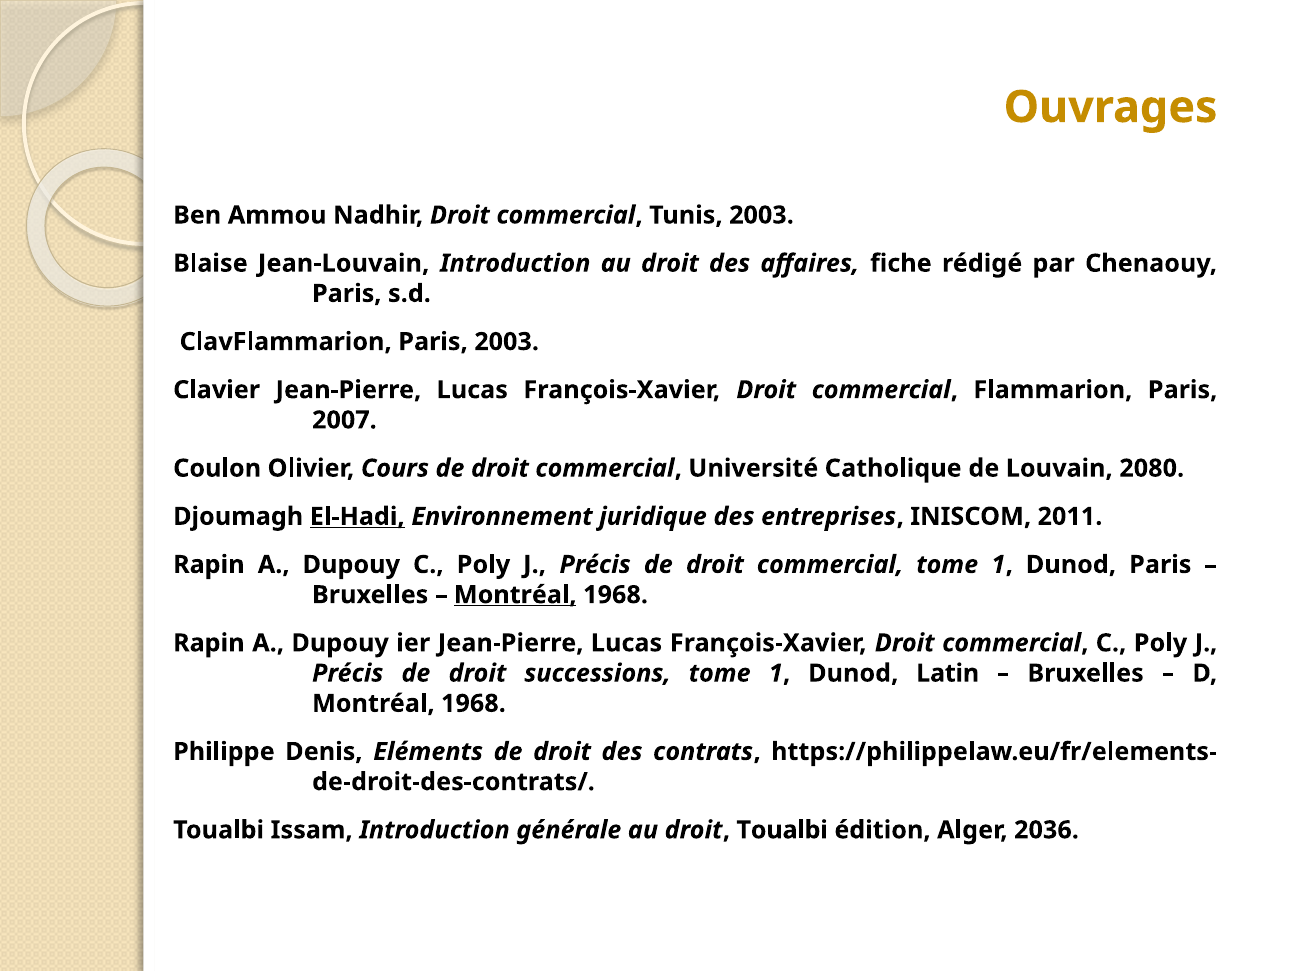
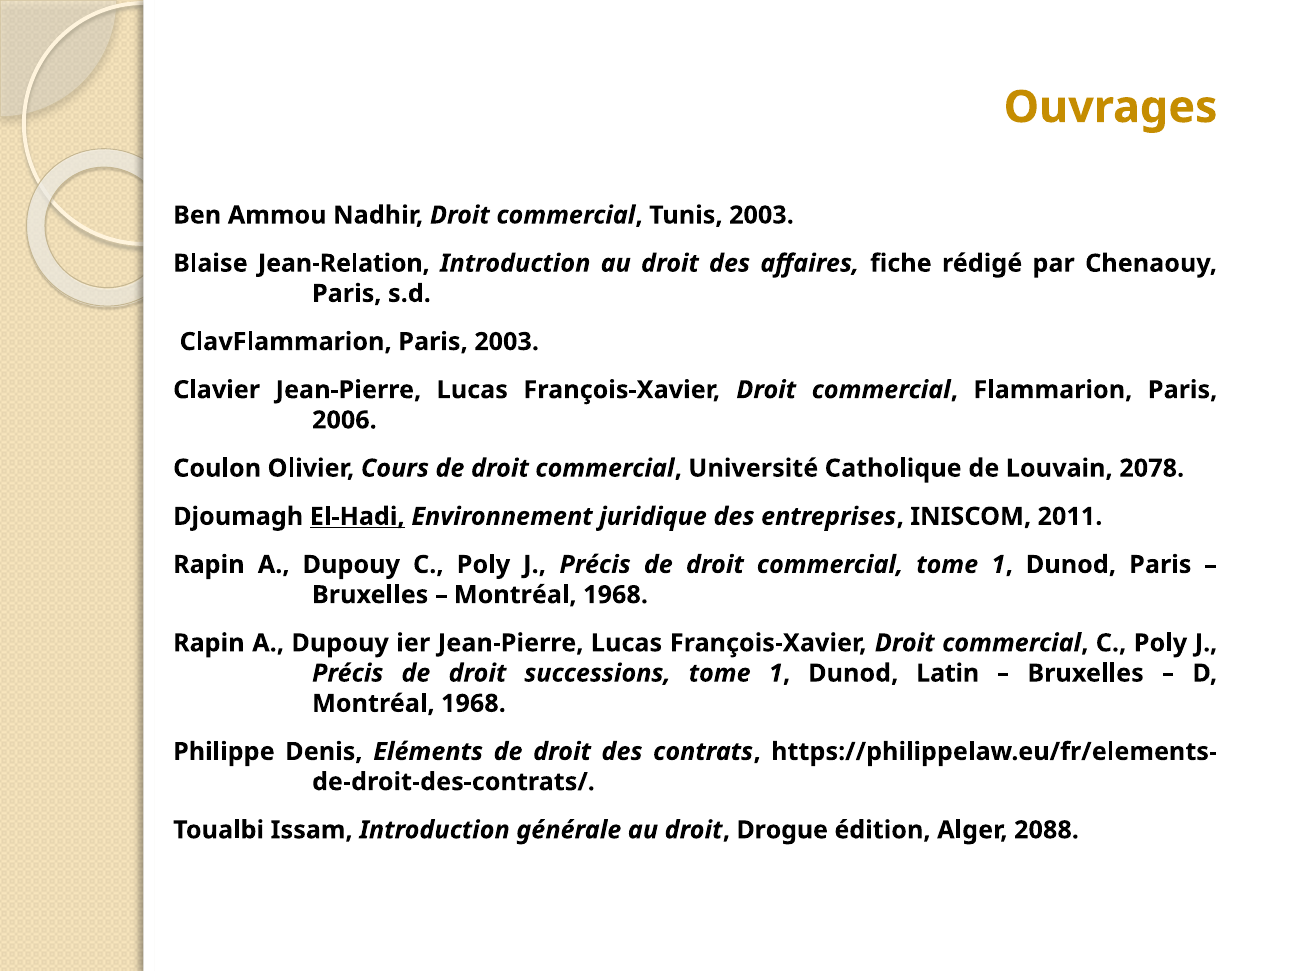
Jean-Louvain: Jean-Louvain -> Jean-Relation
2007: 2007 -> 2006
2080: 2080 -> 2078
Montréal at (515, 595) underline: present -> none
droit Toualbi: Toualbi -> Drogue
2036: 2036 -> 2088
